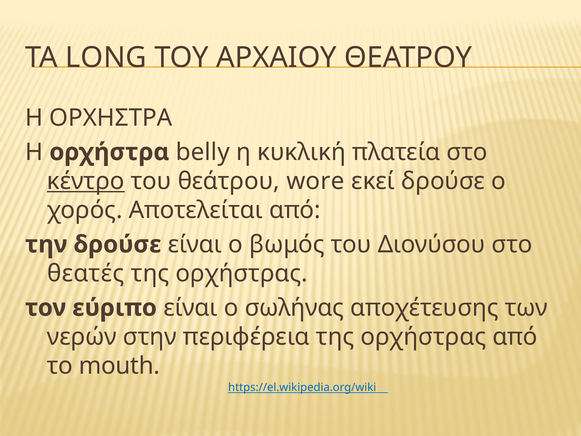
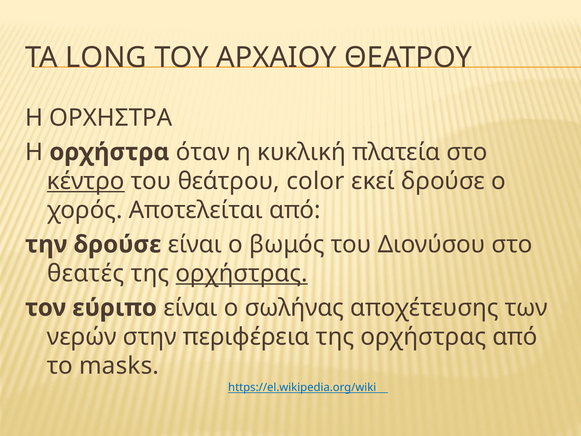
belly: belly -> όταν
wore: wore -> color
ορχήστρας at (242, 273) underline: none -> present
mouth: mouth -> masks
